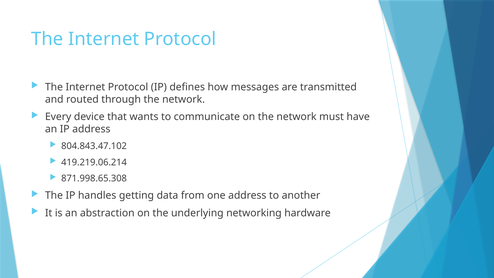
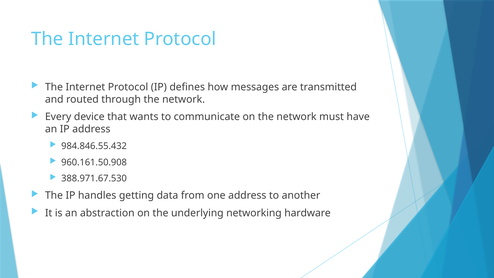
804.843.47.102: 804.843.47.102 -> 984.846.55.432
419.219.06.214: 419.219.06.214 -> 960.161.50.908
871.998.65.308: 871.998.65.308 -> 388.971.67.530
